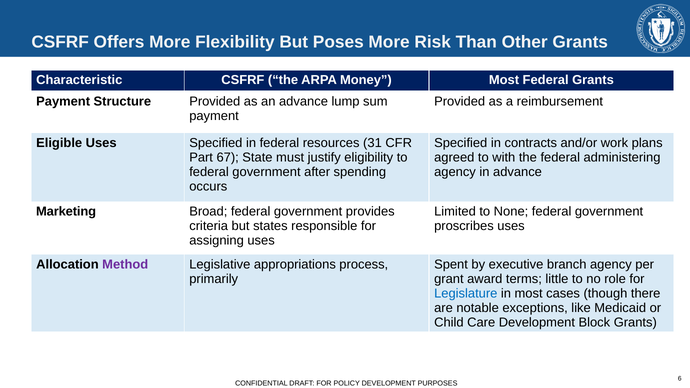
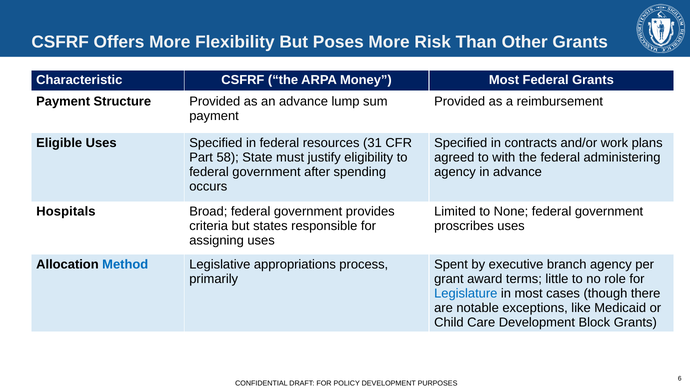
67: 67 -> 58
Marketing: Marketing -> Hospitals
Method colour: purple -> blue
